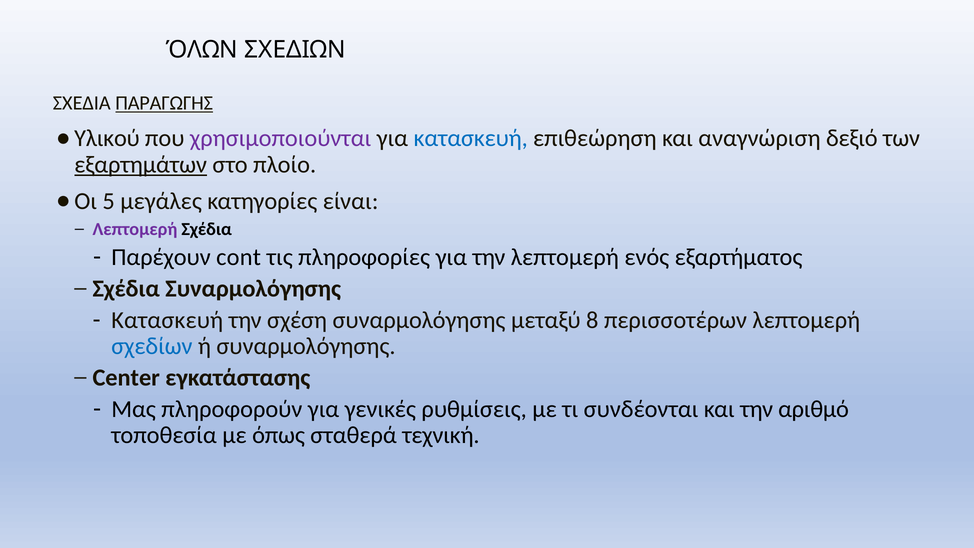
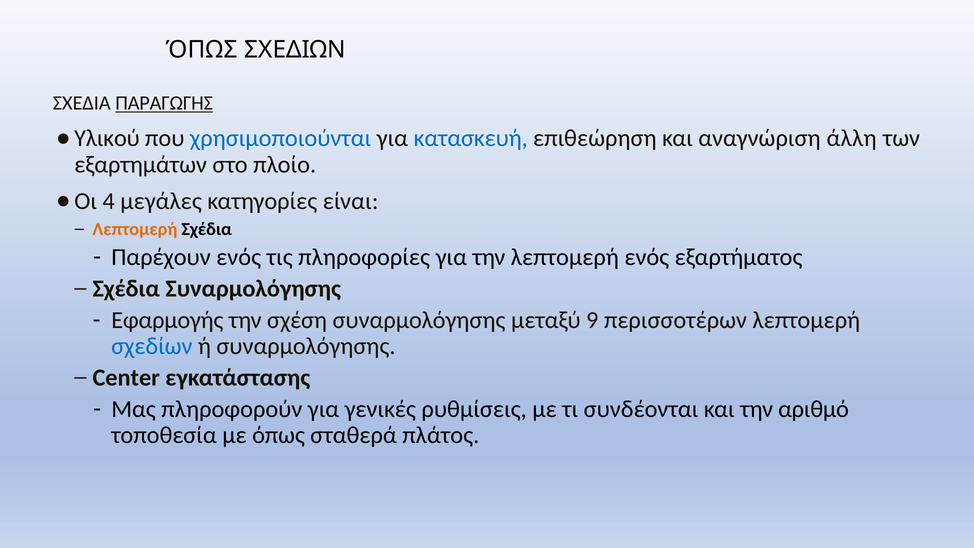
ΌΛΩΝ at (202, 50): ΌΛΩΝ -> ΌΠΩΣ
χρησιμοποιούνται colour: purple -> blue
δεξιό: δεξιό -> άλλη
εξαρτημάτων underline: present -> none
5: 5 -> 4
Λεπτομερή at (135, 229) colour: purple -> orange
Παρέχουν cont: cont -> ενός
Κατασκευή at (167, 320): Κατασκευή -> Εφαρμογής
8: 8 -> 9
τεχνική: τεχνική -> πλάτος
